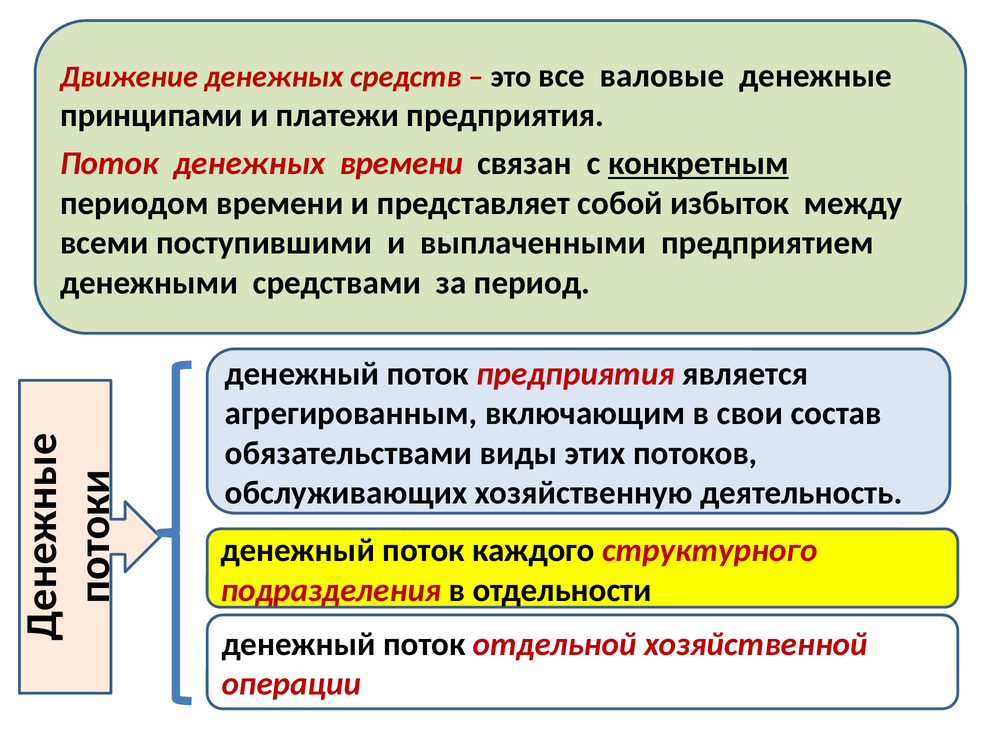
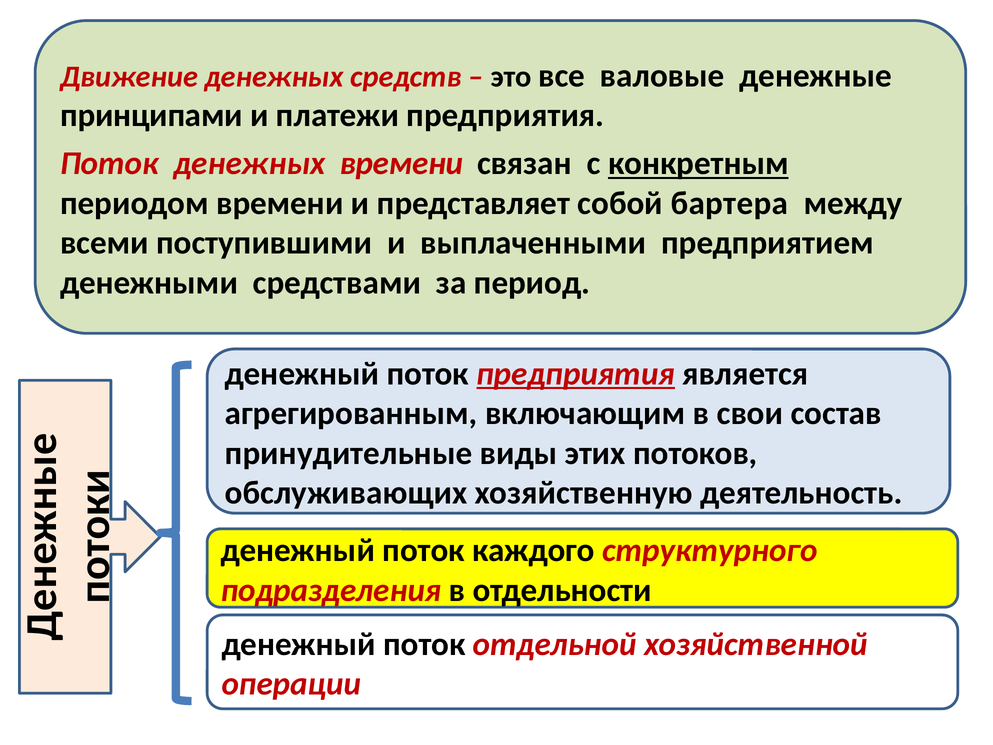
избыток: избыток -> бартера
предприятия at (576, 374) underline: none -> present
обязательствами: обязательствами -> принудительные
